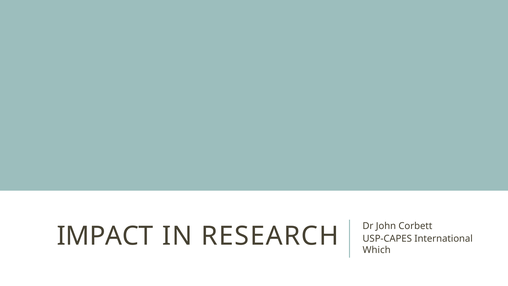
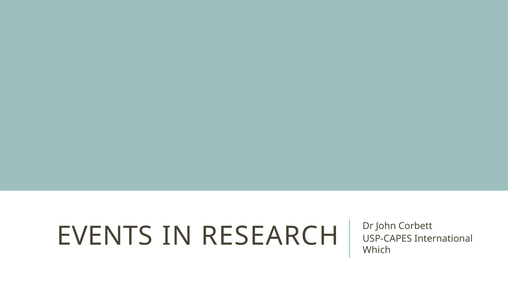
IMPACT: IMPACT -> EVENTS
